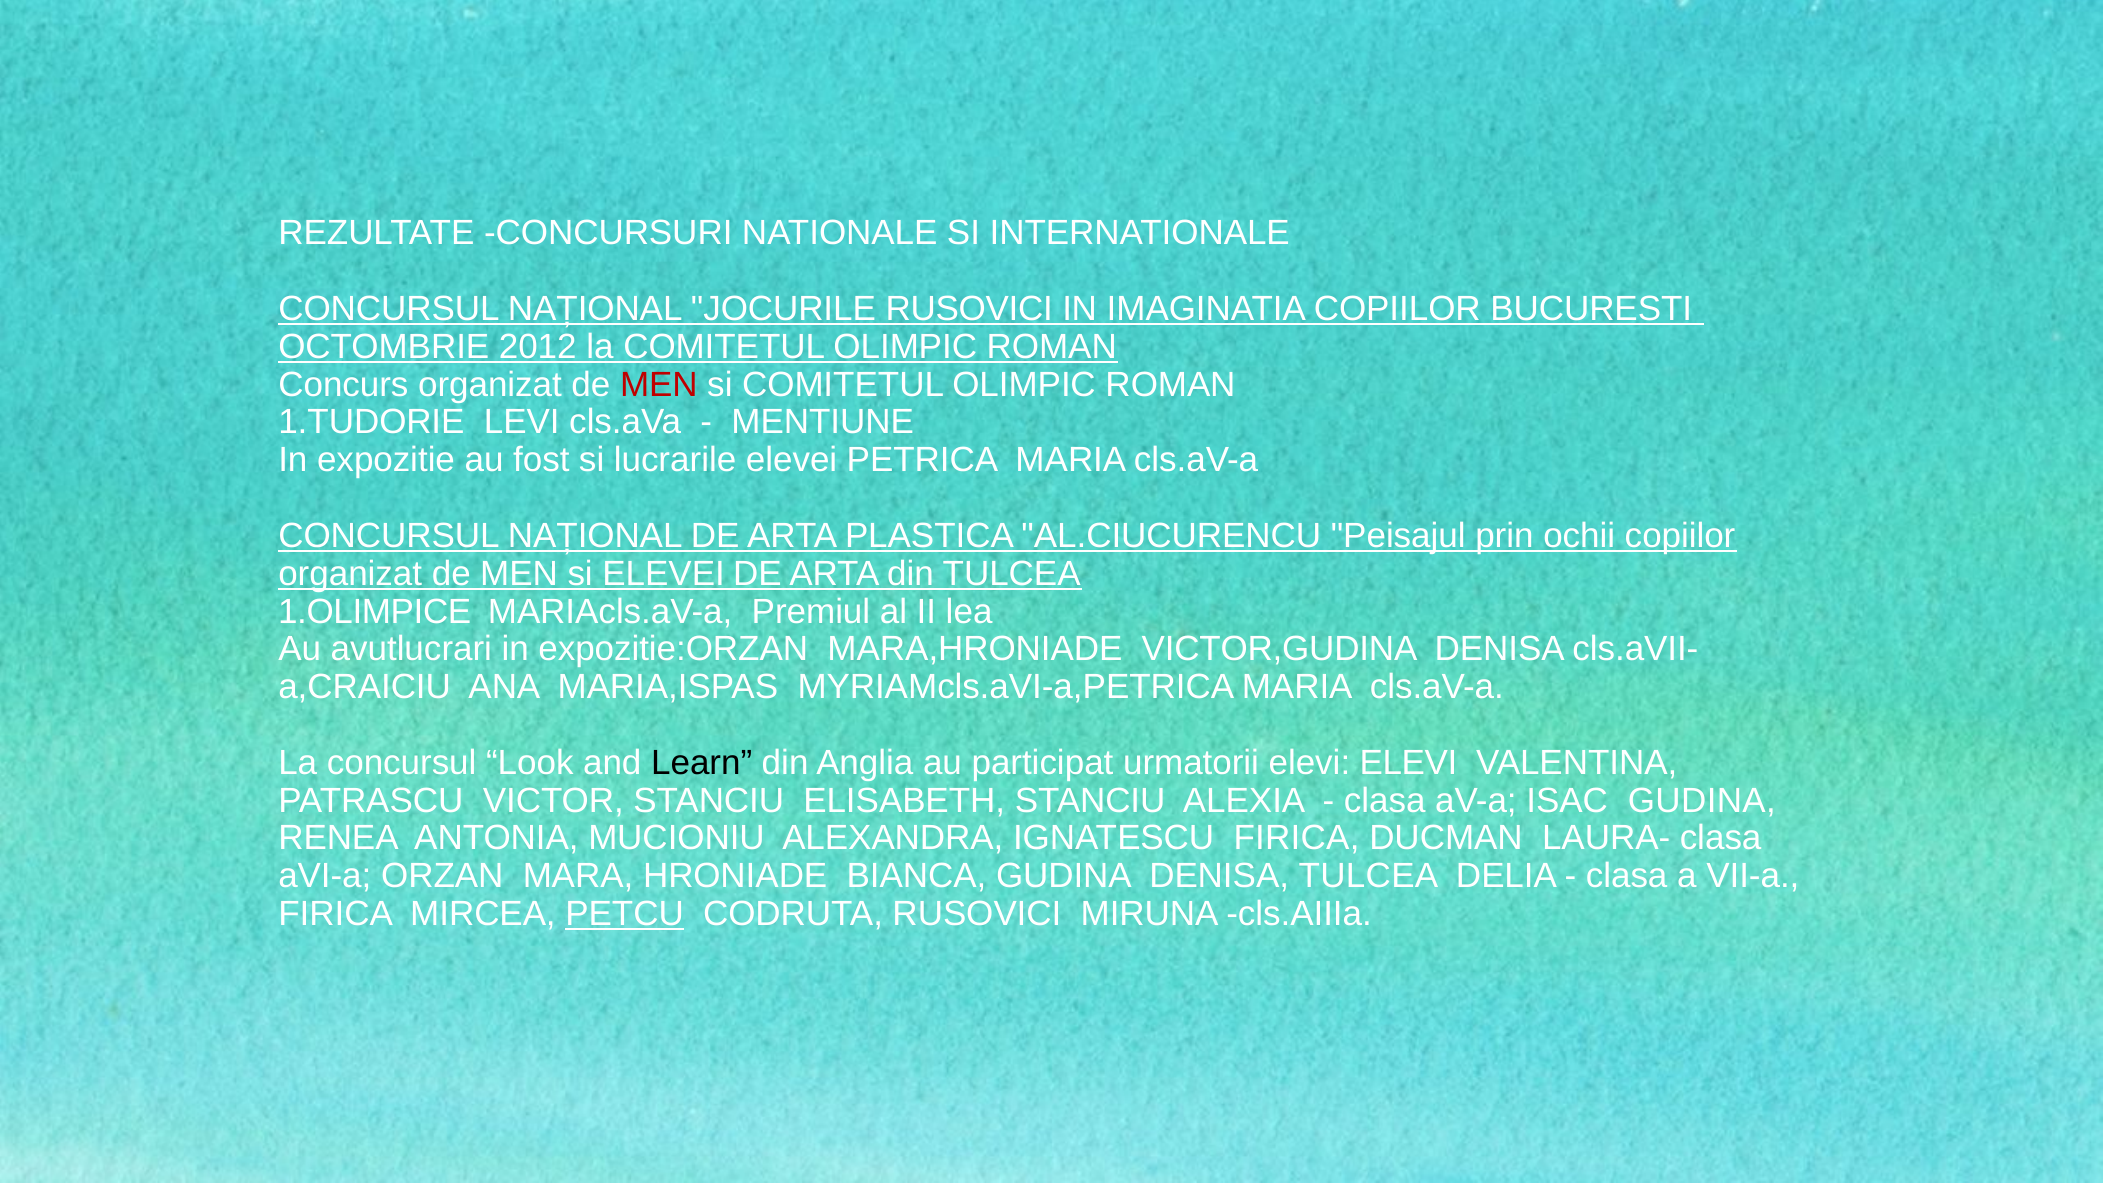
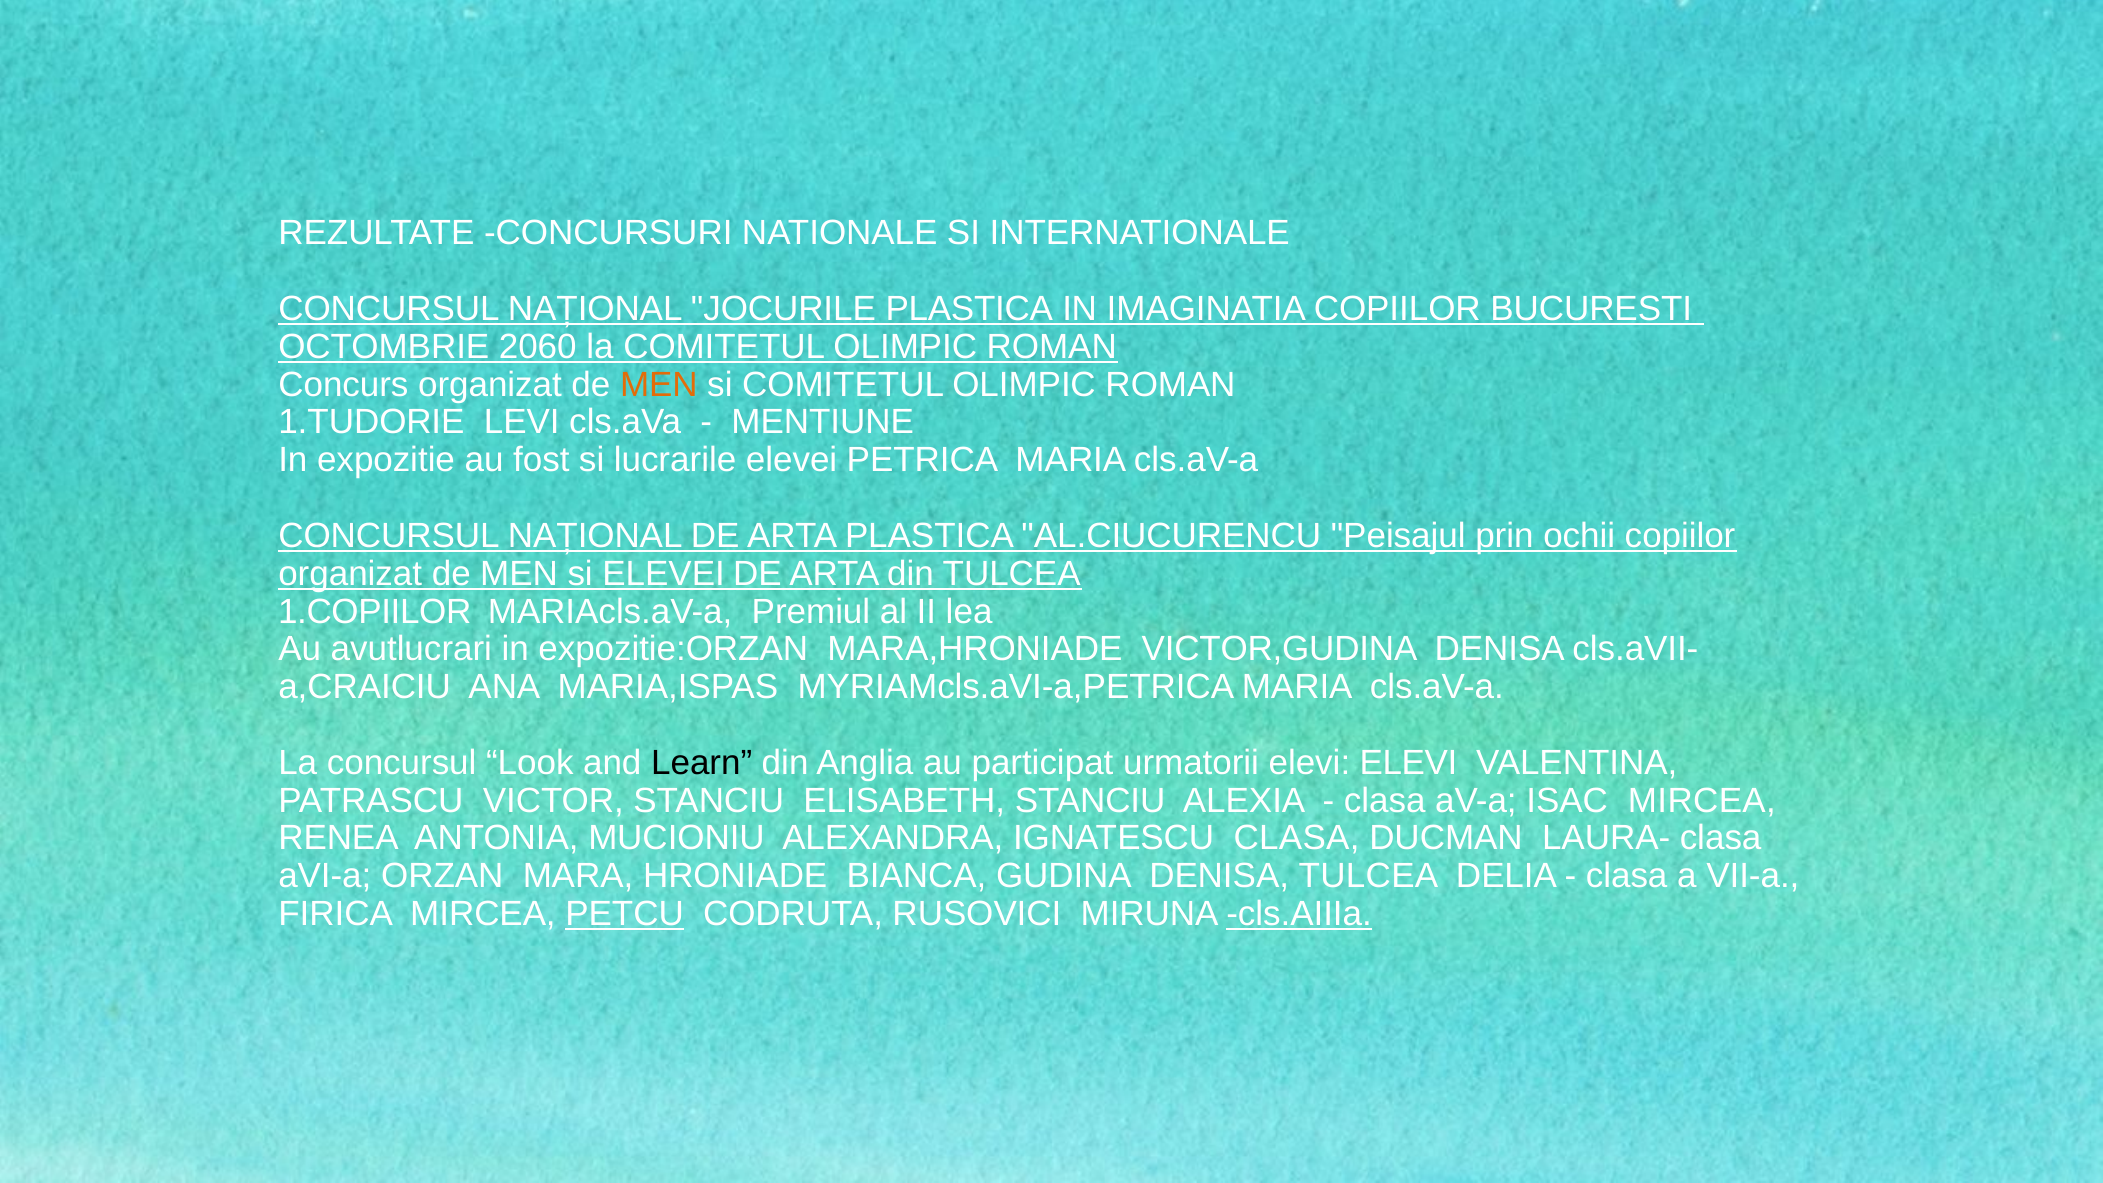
JOCURILE RUSOVICI: RUSOVICI -> PLASTICA
2012: 2012 -> 2060
MEN at (659, 385) colour: red -> orange
1.OLIMPICE: 1.OLIMPICE -> 1.COPIILOR
ISAC GUDINA: GUDINA -> MIRCEA
IGNATESCU FIRICA: FIRICA -> CLASA
cls.AIIIa underline: none -> present
